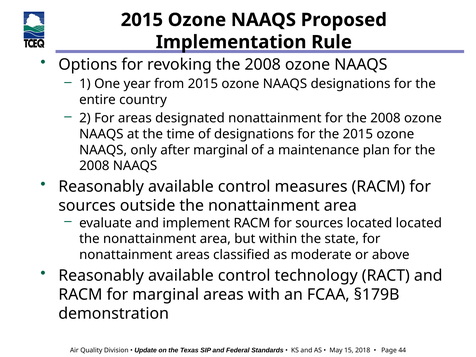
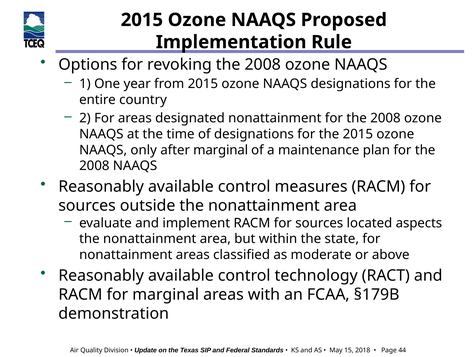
located located: located -> aspects
